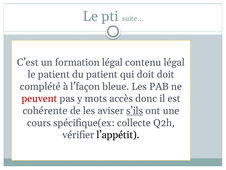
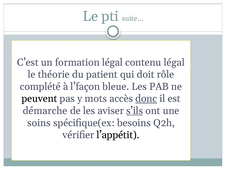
le patient: patient -> théorie
doit doit: doit -> rôle
peuvent colour: red -> black
donc underline: none -> present
cohérente: cohérente -> démarche
cours: cours -> soins
collecte: collecte -> besoins
